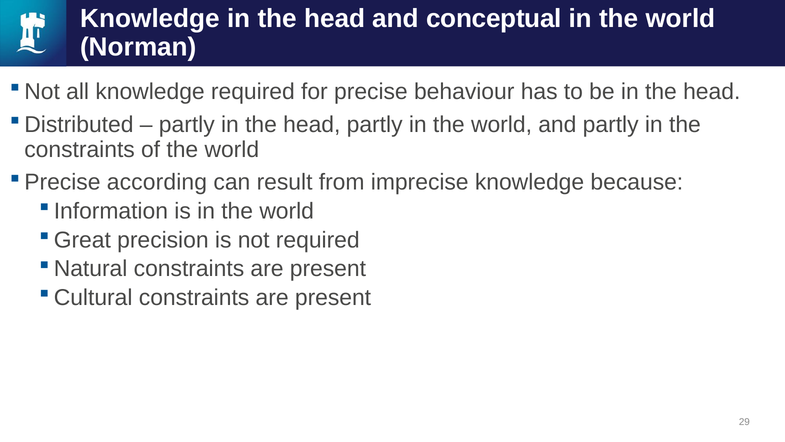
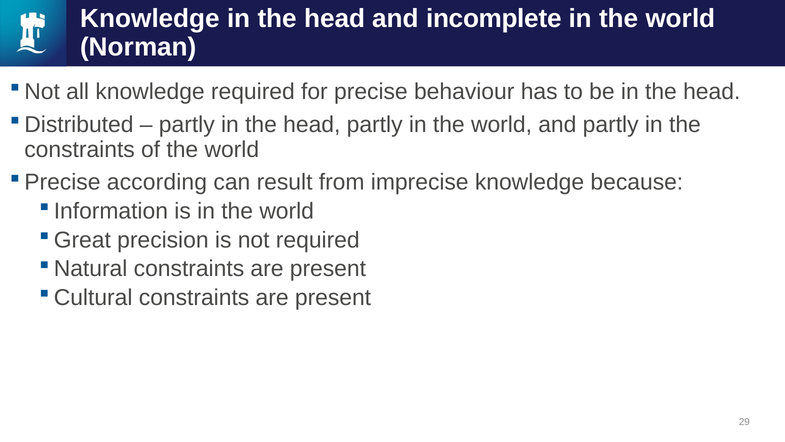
conceptual: conceptual -> incomplete
